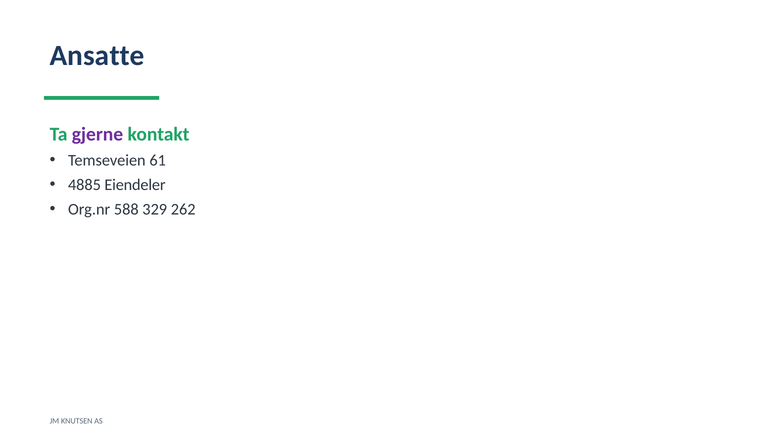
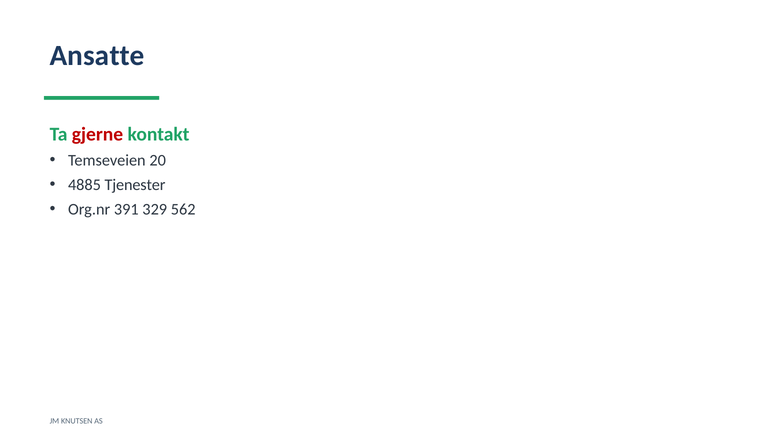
gjerne colour: purple -> red
61: 61 -> 20
Eiendeler: Eiendeler -> Tjenester
588: 588 -> 391
262: 262 -> 562
